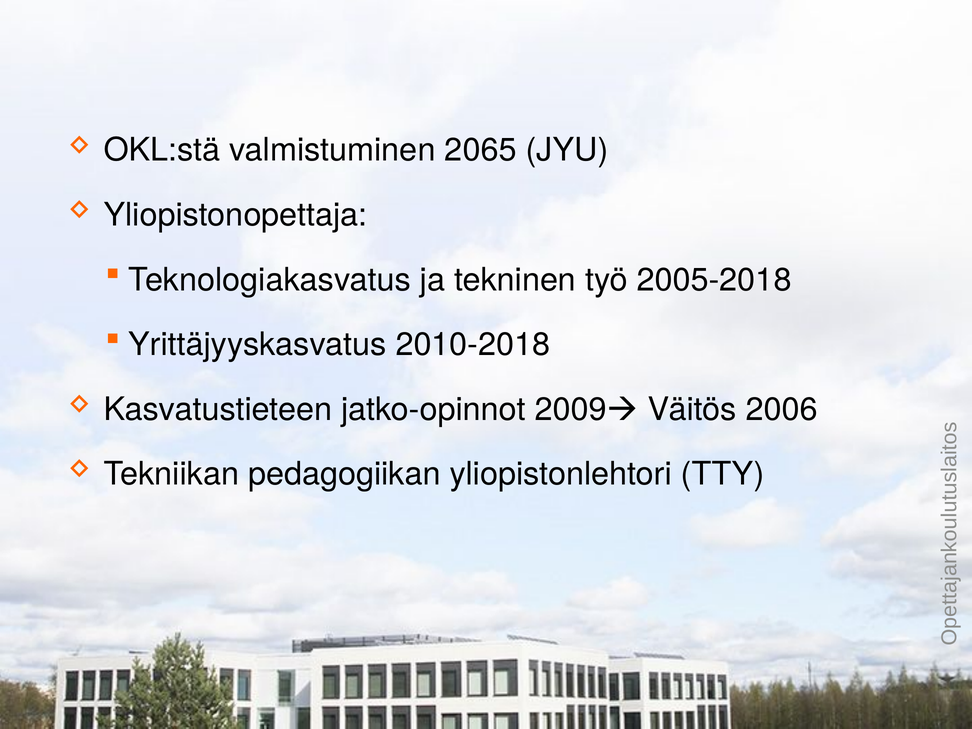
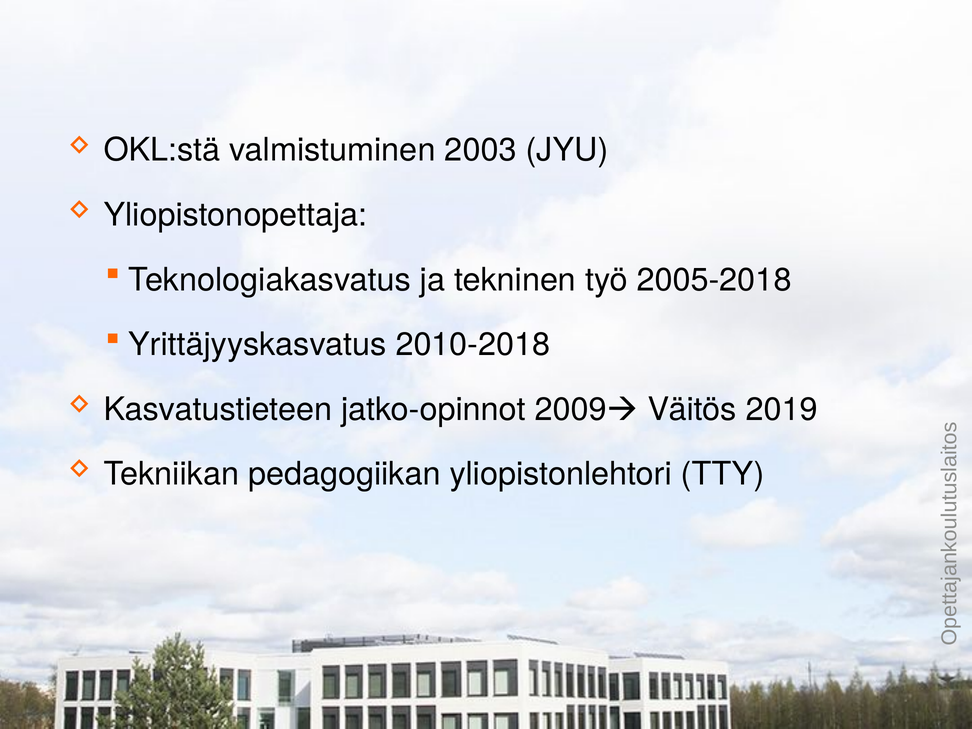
2065: 2065 -> 2003
2006: 2006 -> 2019
